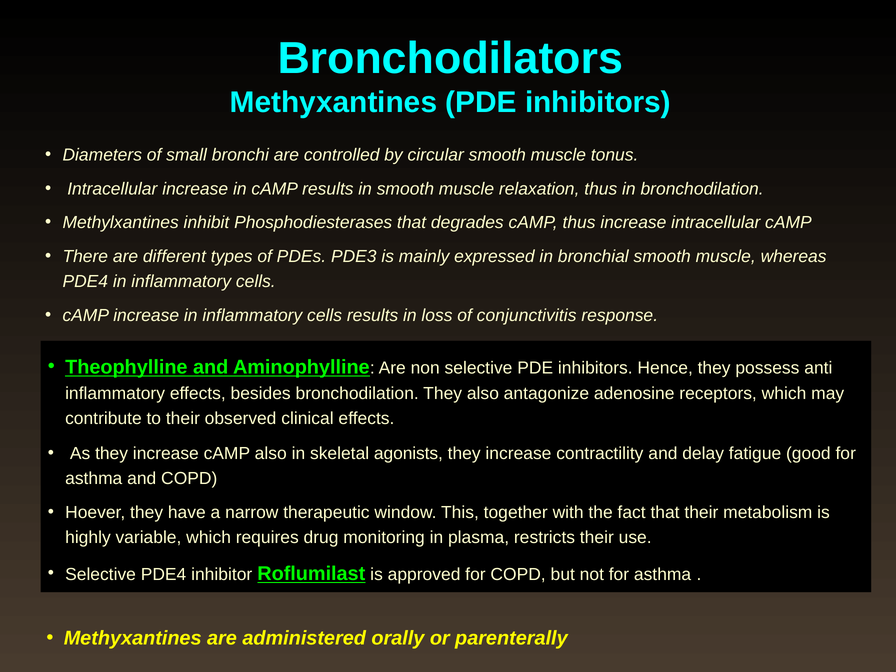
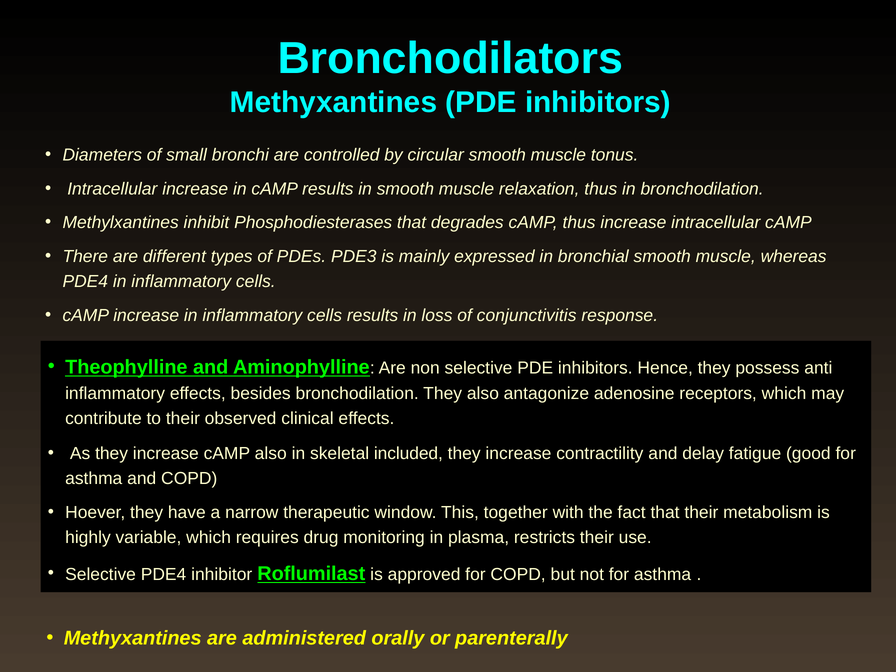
agonists: agonists -> included
